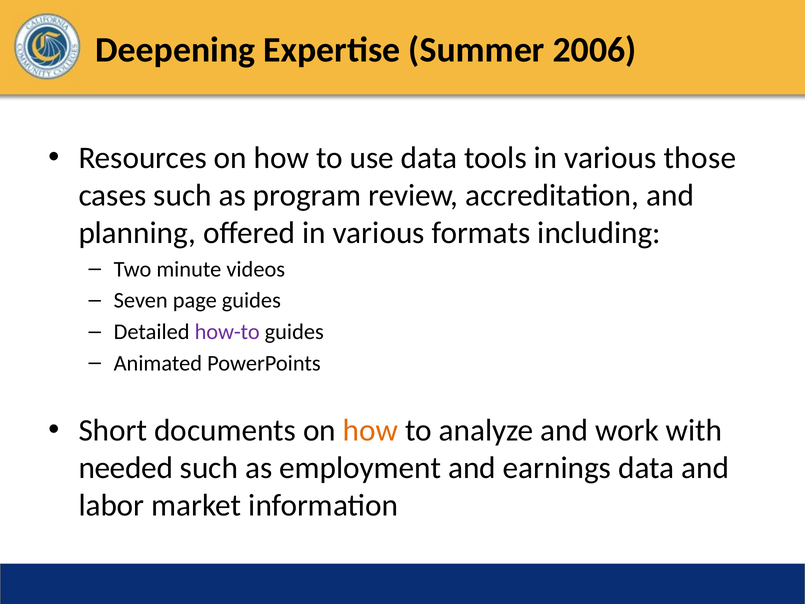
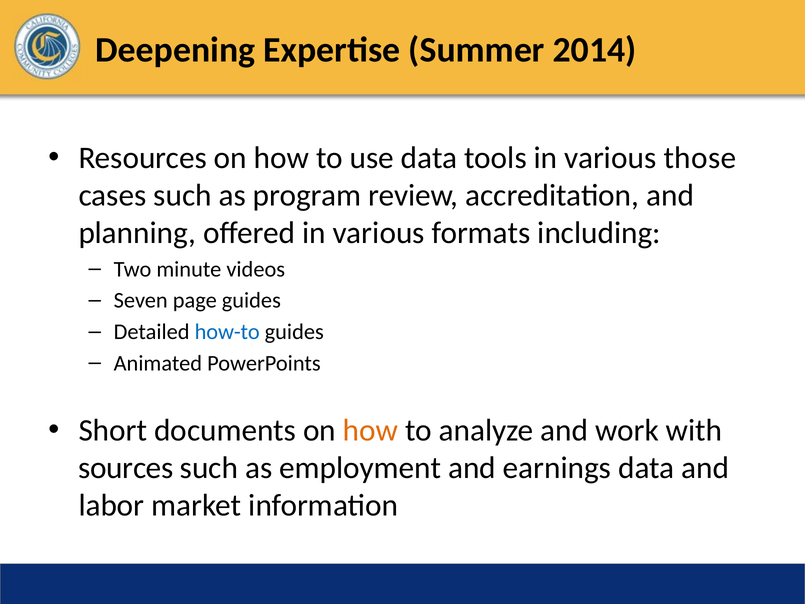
2006: 2006 -> 2014
how-to colour: purple -> blue
needed: needed -> sources
